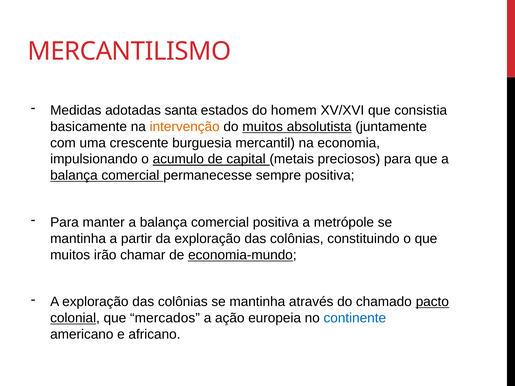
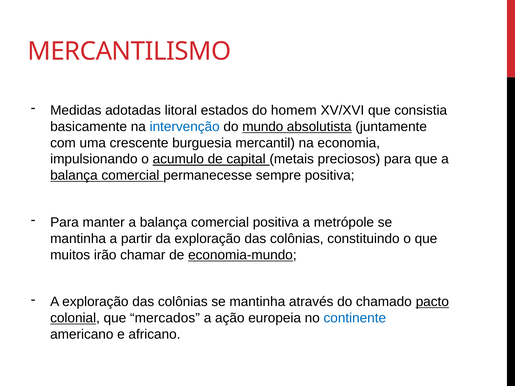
santa: santa -> litoral
intervenção colour: orange -> blue
do muitos: muitos -> mundo
